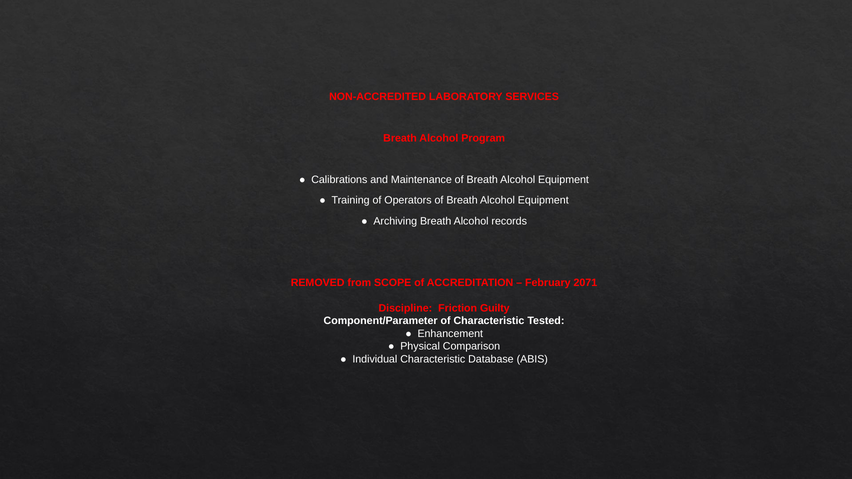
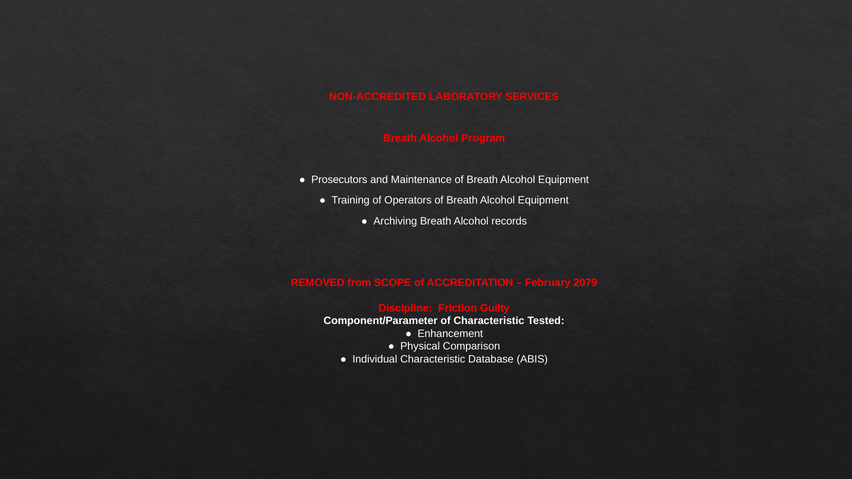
Calibrations: Calibrations -> Prosecutors
2071: 2071 -> 2079
